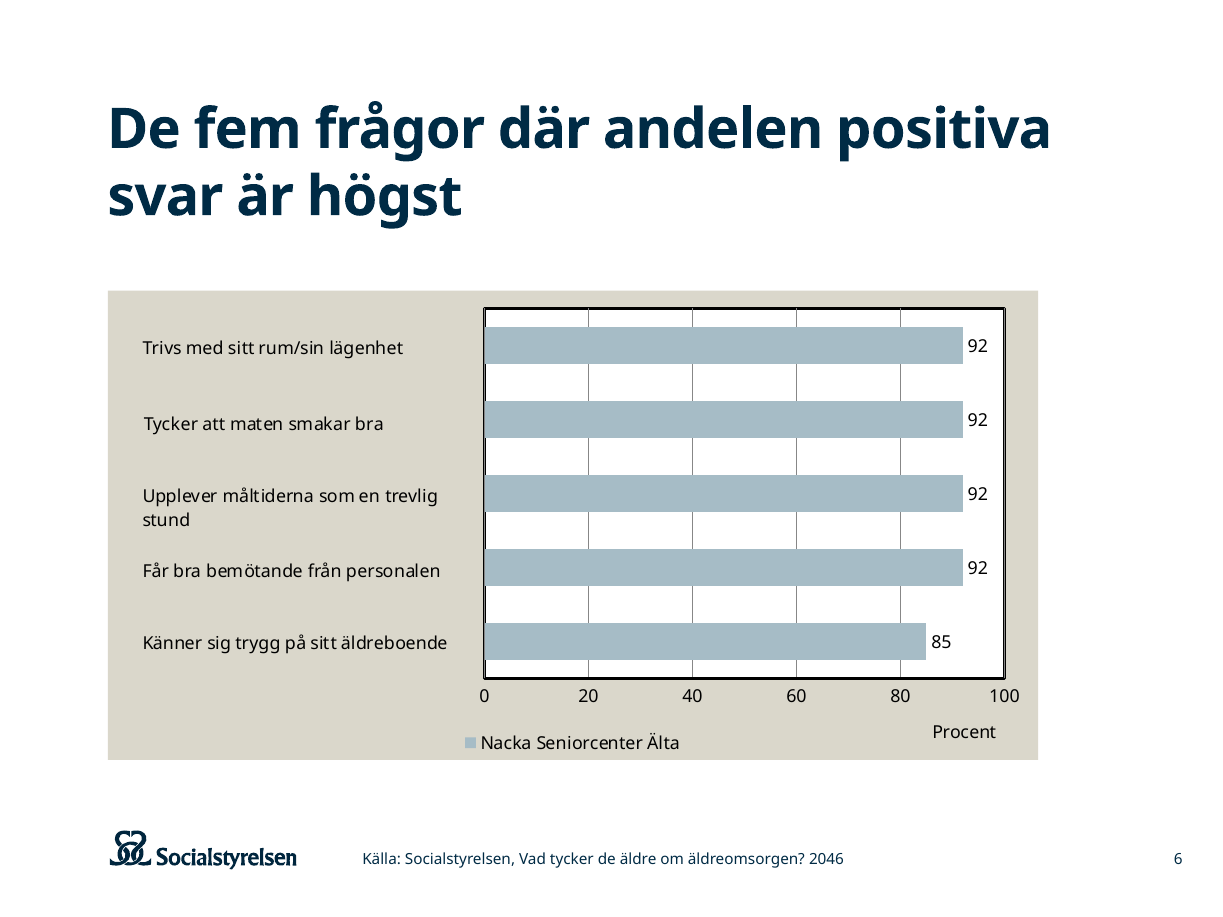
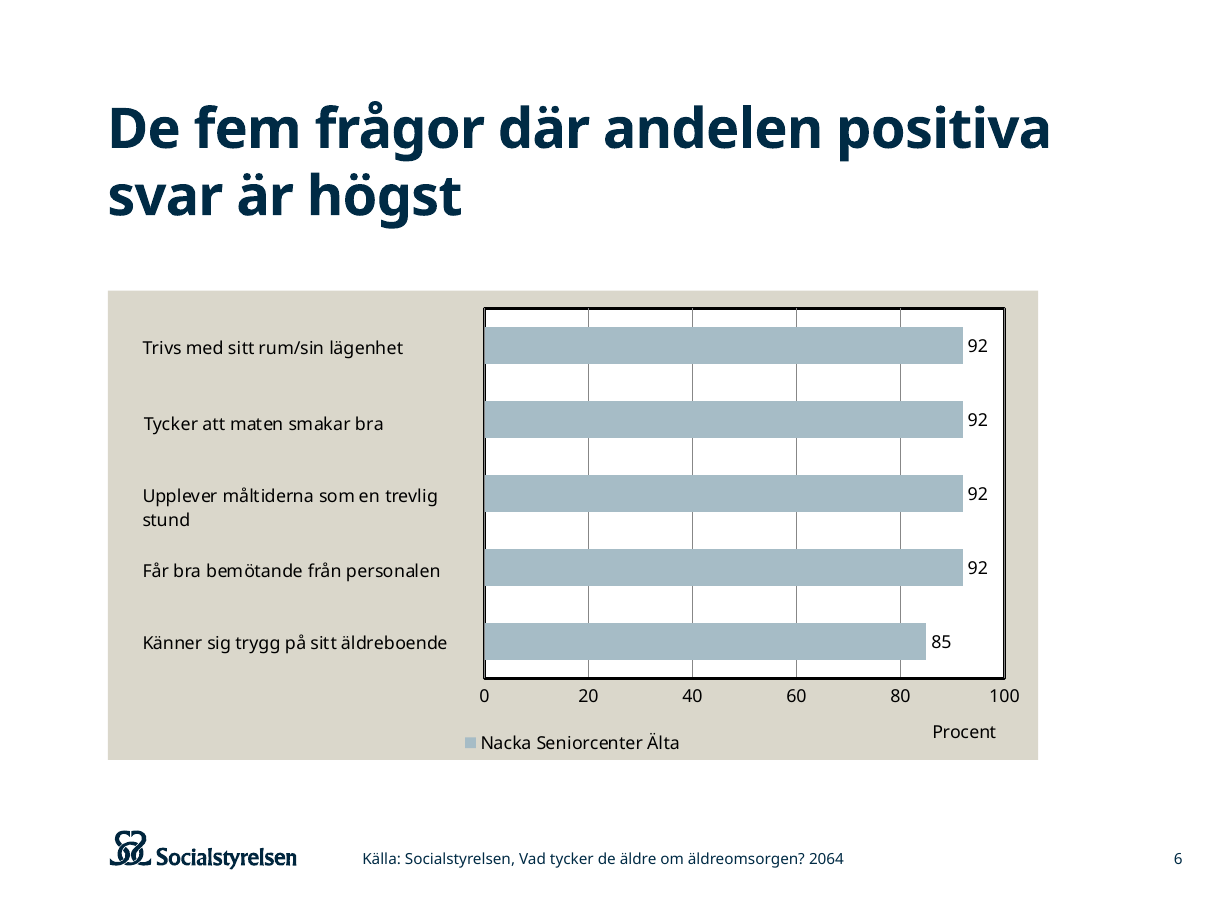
2046: 2046 -> 2064
